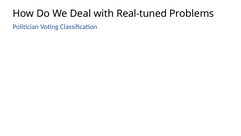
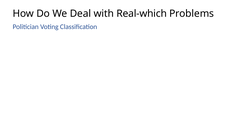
Real-tuned: Real-tuned -> Real-which
